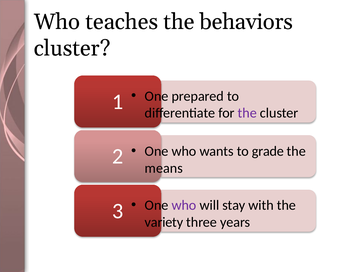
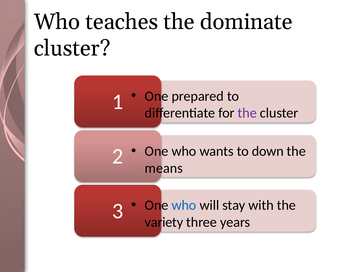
behaviors: behaviors -> dominate
grade: grade -> down
who at (184, 205) colour: purple -> blue
